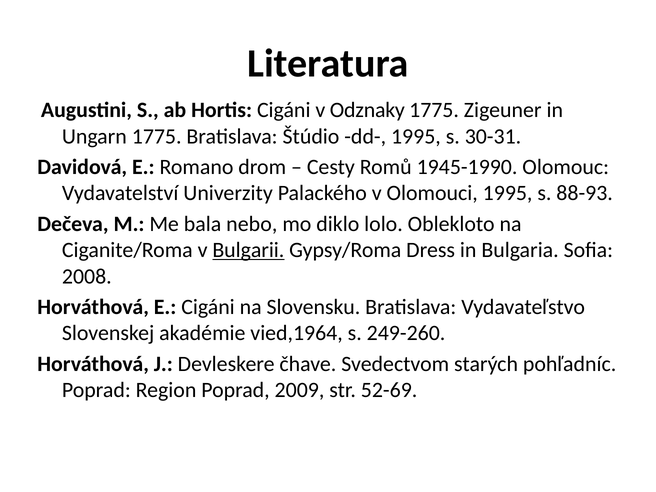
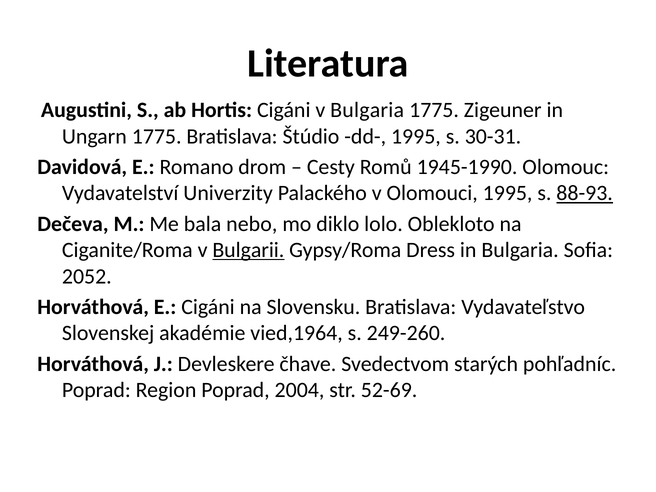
v Odznaky: Odznaky -> Bulgaria
88-93 underline: none -> present
2008: 2008 -> 2052
2009: 2009 -> 2004
